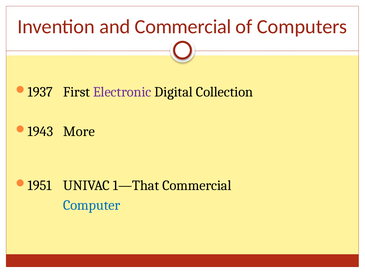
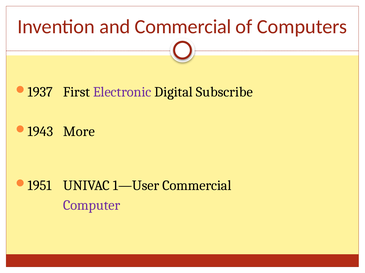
Collection: Collection -> Subscribe
1—That: 1—That -> 1—User
Computer colour: blue -> purple
